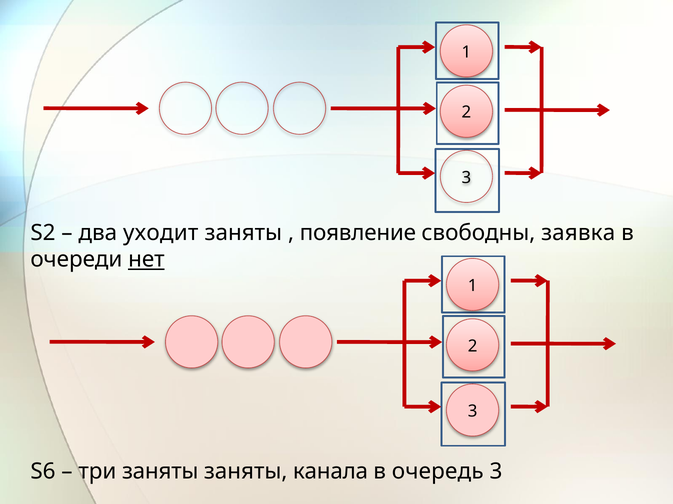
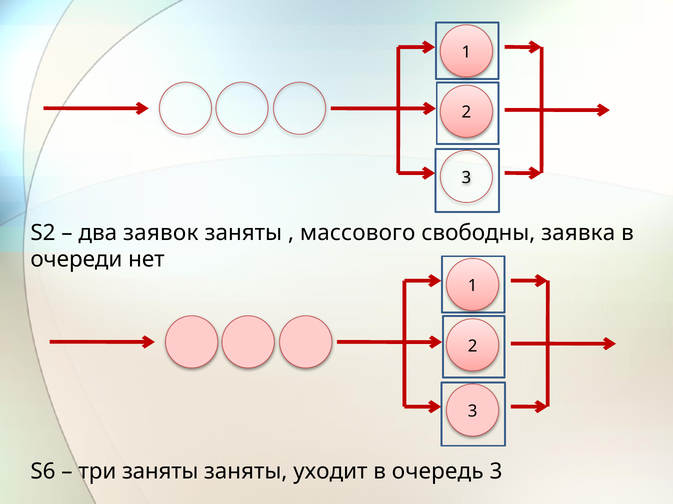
уходит: уходит -> заявок
появление: появление -> массового
нет underline: present -> none
канала: канала -> уходит
